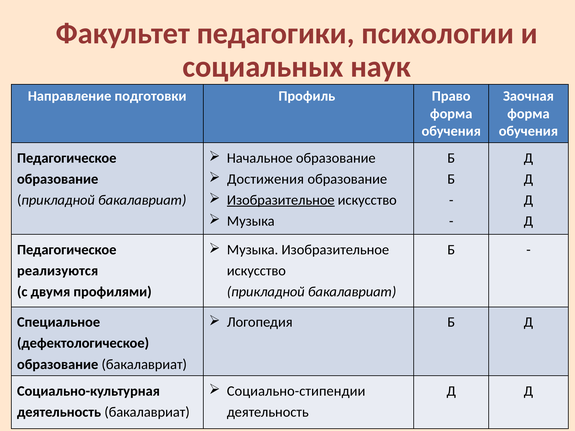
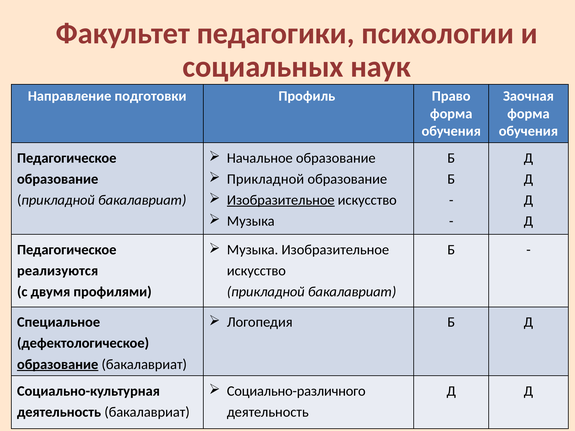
Достижения at (266, 179): Достижения -> Прикладной
образование at (58, 365) underline: none -> present
Социально-стипендии: Социально-стипендии -> Социально-различного
